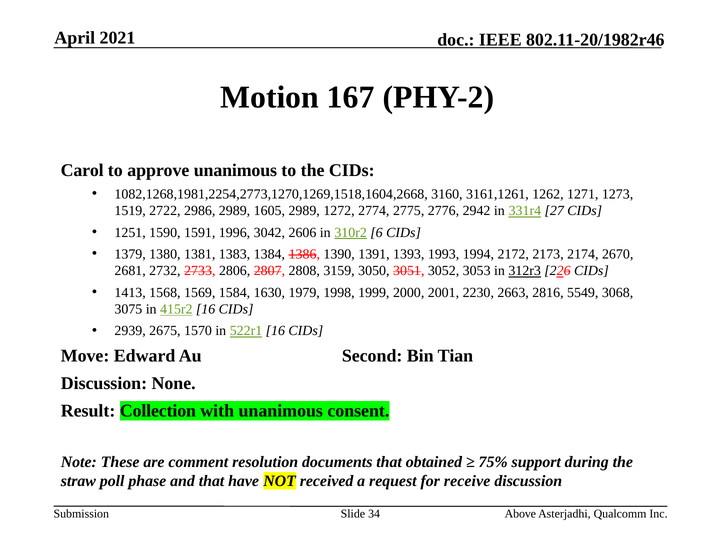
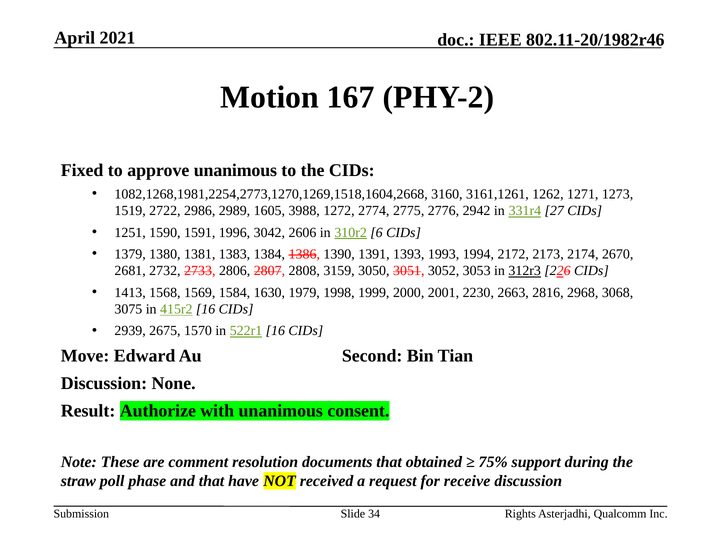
Carol: Carol -> Fixed
1605 2989: 2989 -> 3988
5549: 5549 -> 2968
Collection: Collection -> Authorize
Above: Above -> Rights
